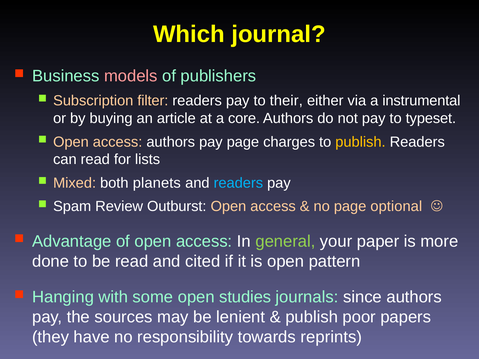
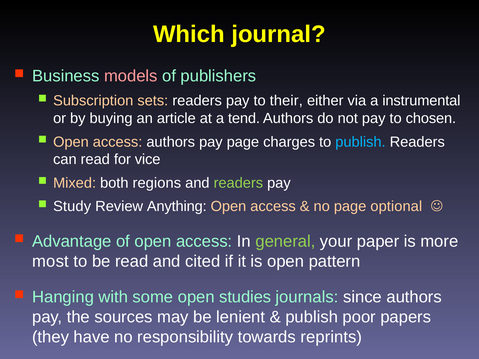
filter: filter -> sets
core: core -> tend
typeset: typeset -> chosen
publish at (360, 142) colour: yellow -> light blue
lists: lists -> vice
planets: planets -> regions
readers at (238, 183) colour: light blue -> light green
Spam: Spam -> Study
Outburst: Outburst -> Anything
done: done -> most
